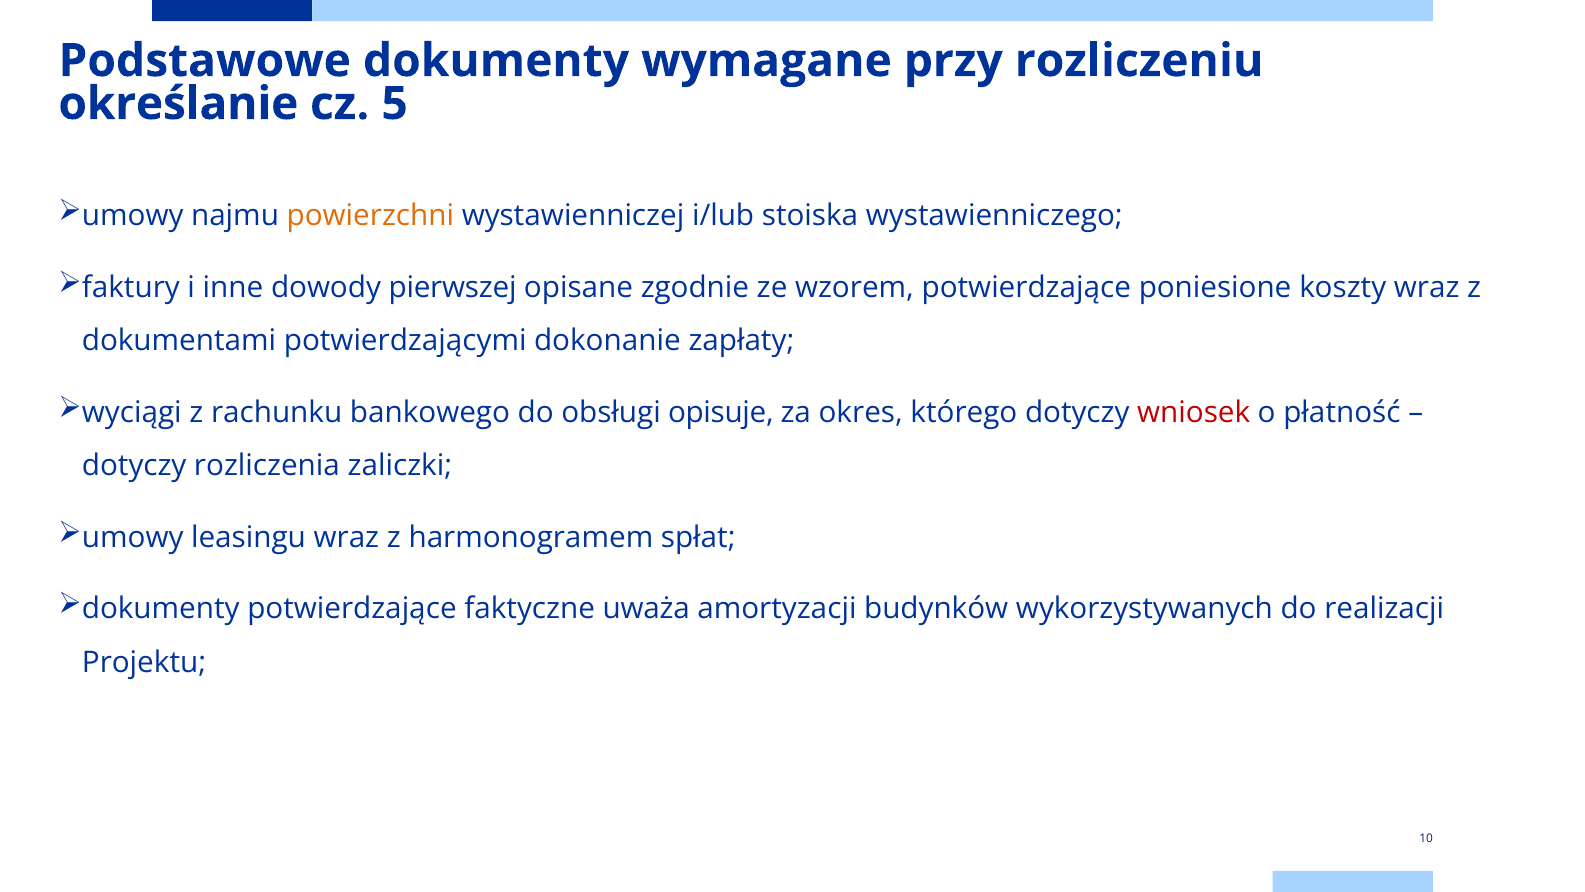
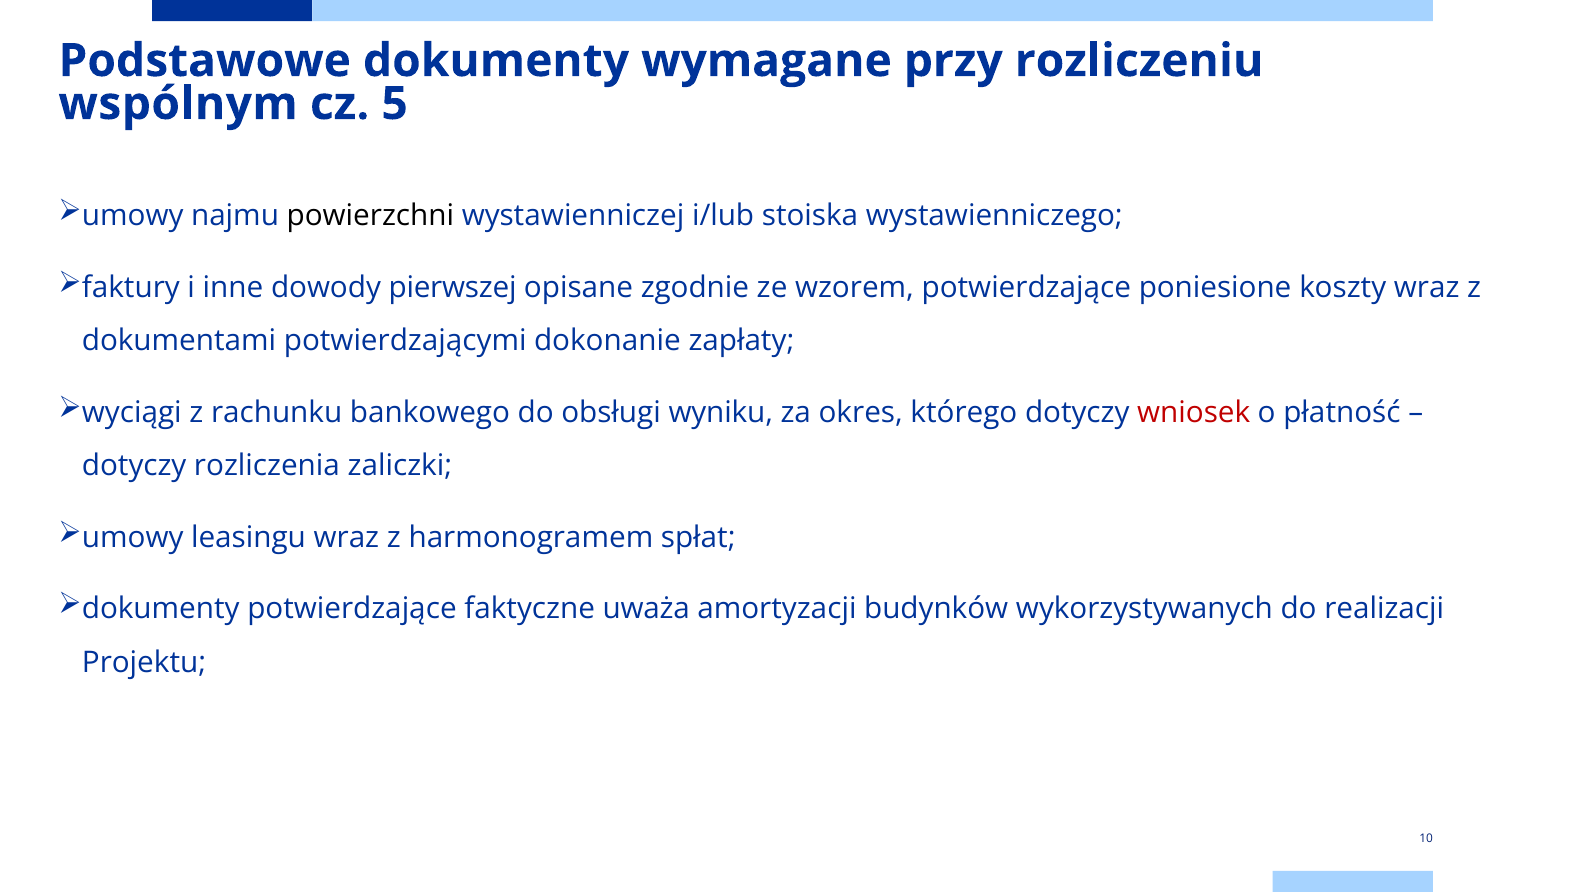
określanie: określanie -> wspólnym
powierzchni colour: orange -> black
opisuje: opisuje -> wyniku
